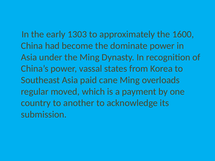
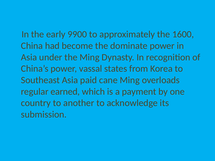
1303: 1303 -> 9900
moved: moved -> earned
